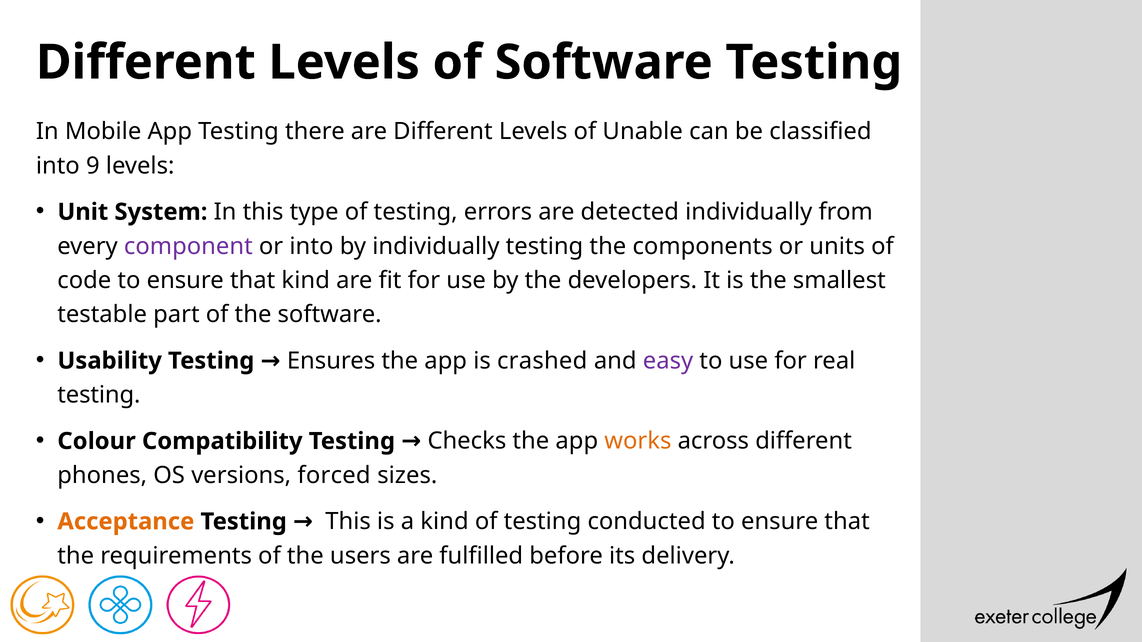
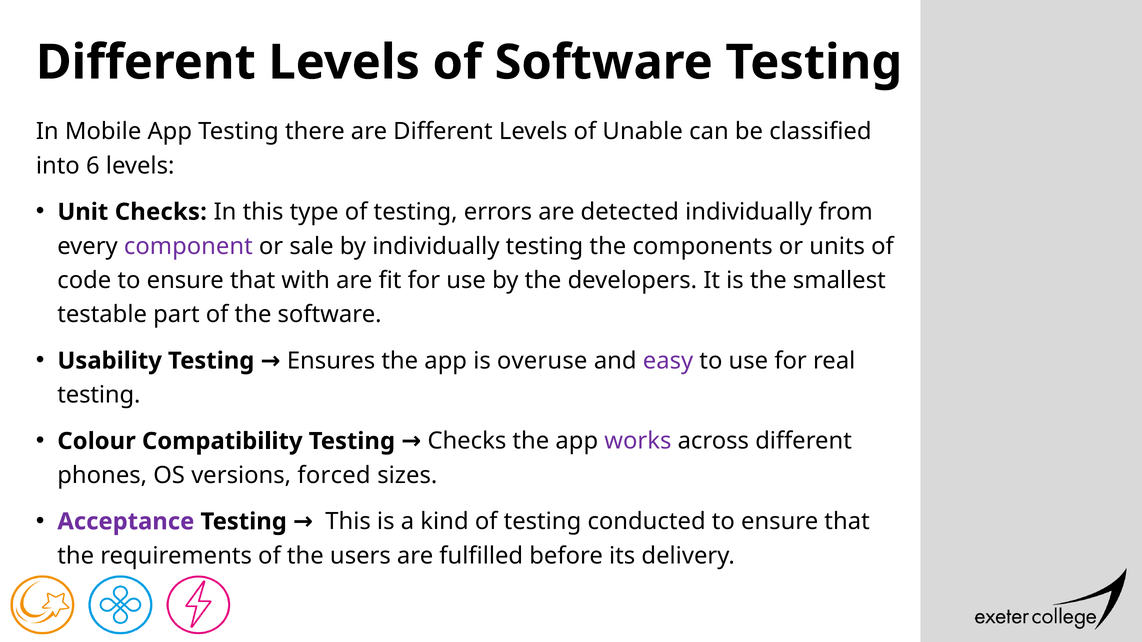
9: 9 -> 6
Unit System: System -> Checks
or into: into -> sale
that kind: kind -> with
crashed: crashed -> overuse
works colour: orange -> purple
Acceptance colour: orange -> purple
